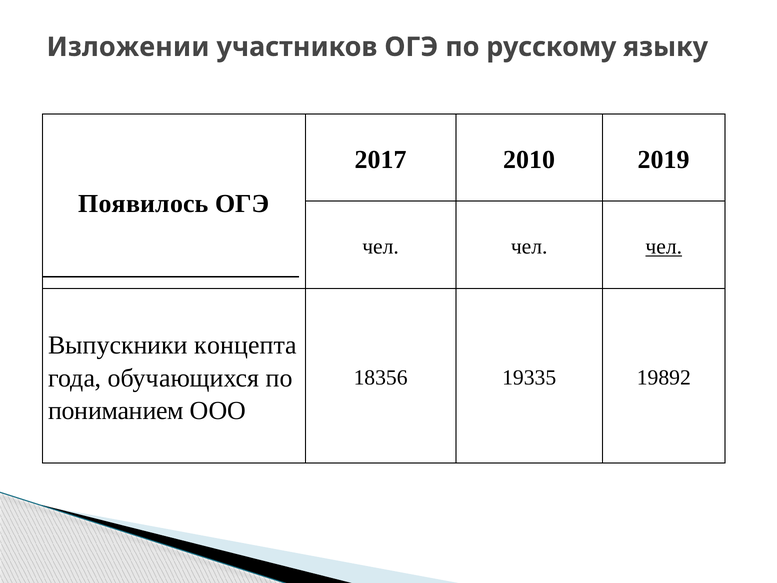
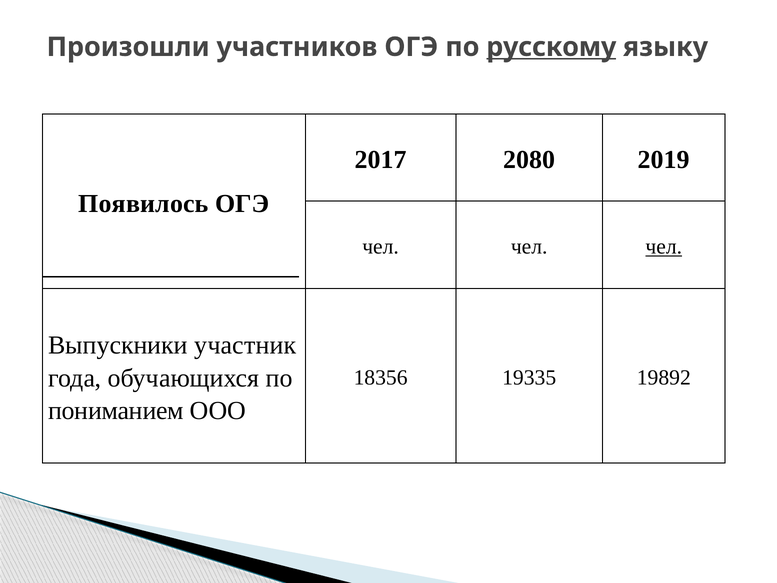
Изложении: Изложении -> Произошли
русскому underline: none -> present
2010: 2010 -> 2080
концепта: концепта -> участник
